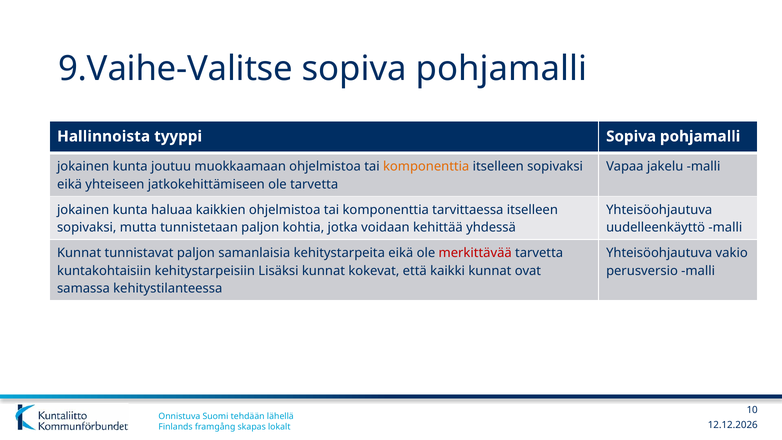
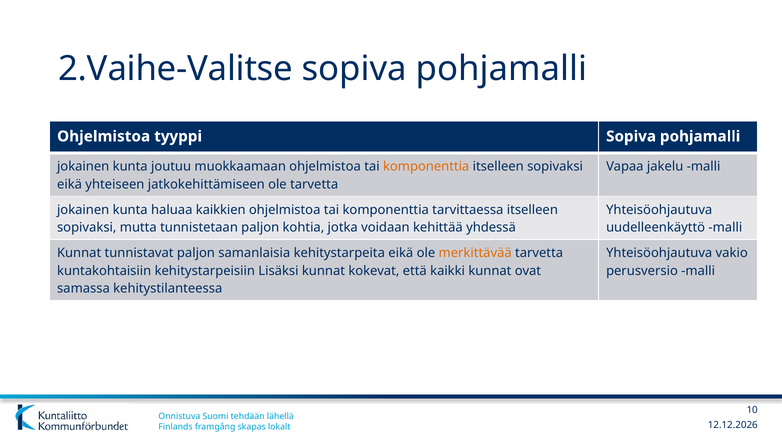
9.Vaihe-Valitse: 9.Vaihe-Valitse -> 2.Vaihe-Valitse
Hallinnoista at (104, 136): Hallinnoista -> Ohjelmistoa
merkittävää colour: red -> orange
